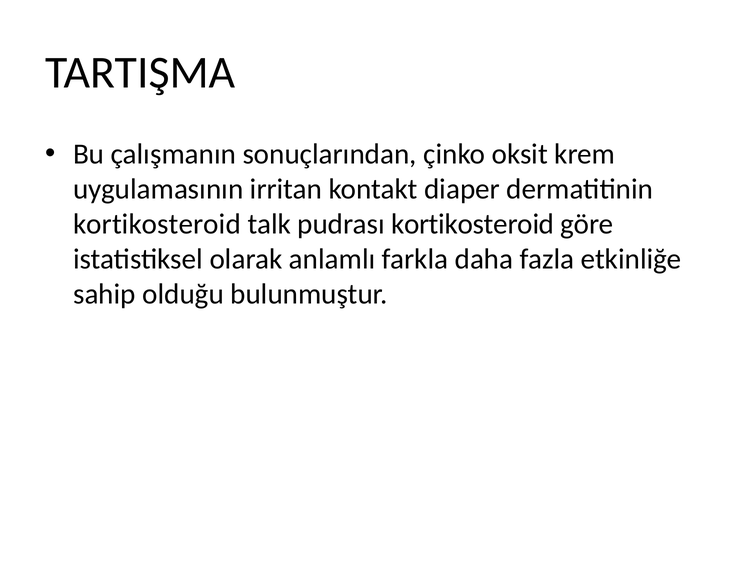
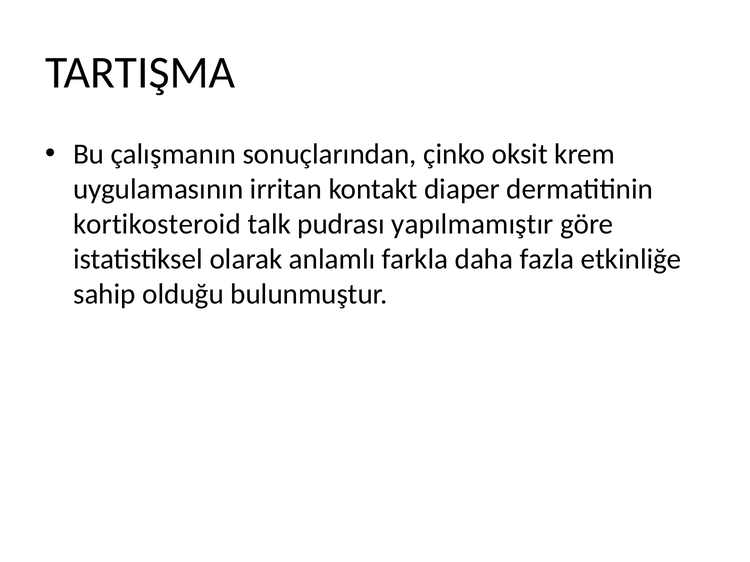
pudrası kortikosteroid: kortikosteroid -> yapılmamıştır
